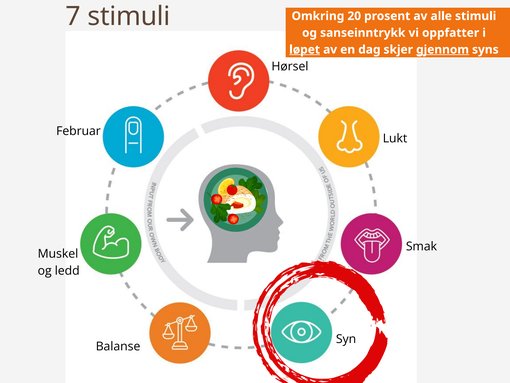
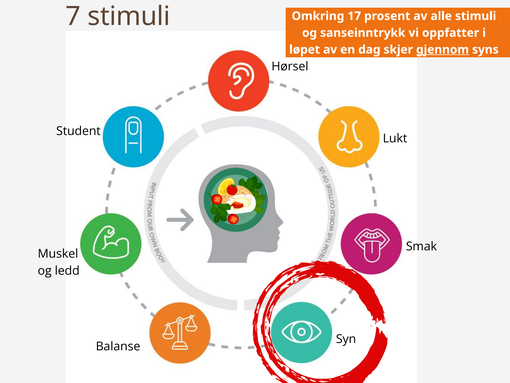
20: 20 -> 17
løpet underline: present -> none
Februar: Februar -> Student
